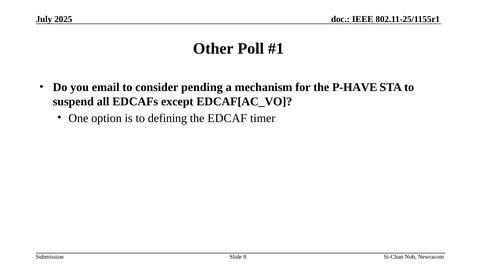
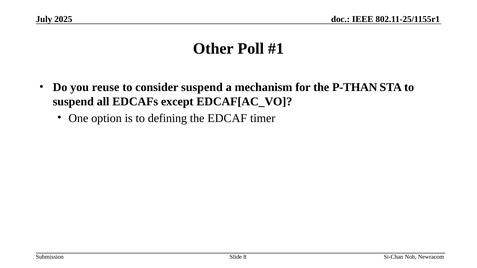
email: email -> reuse
consider pending: pending -> suspend
P-HAVE: P-HAVE -> P-THAN
